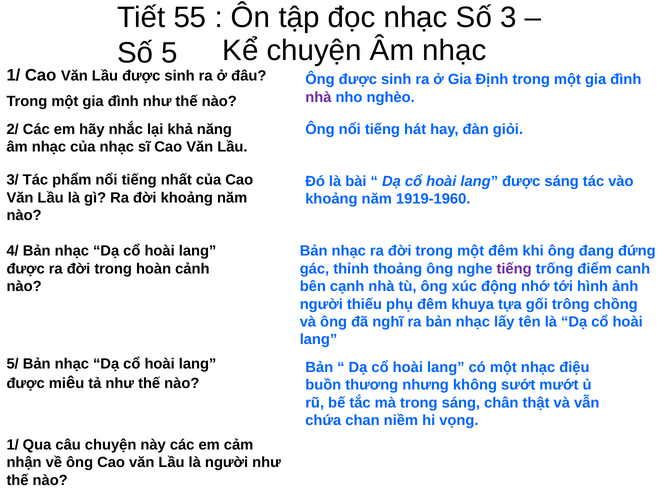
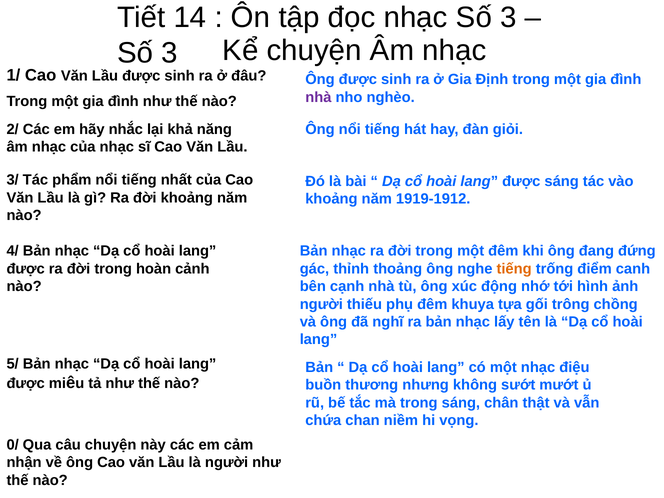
55: 55 -> 14
5 at (170, 53): 5 -> 3
1919-1960: 1919-1960 -> 1919-1912
tiếng at (514, 269) colour: purple -> orange
1/ at (13, 445): 1/ -> 0/
